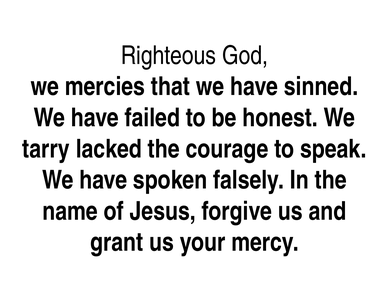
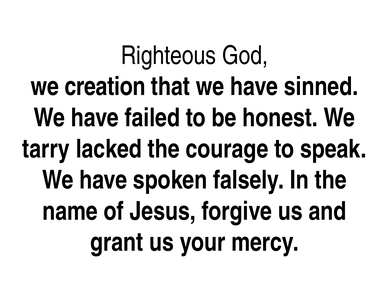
mercies: mercies -> creation
